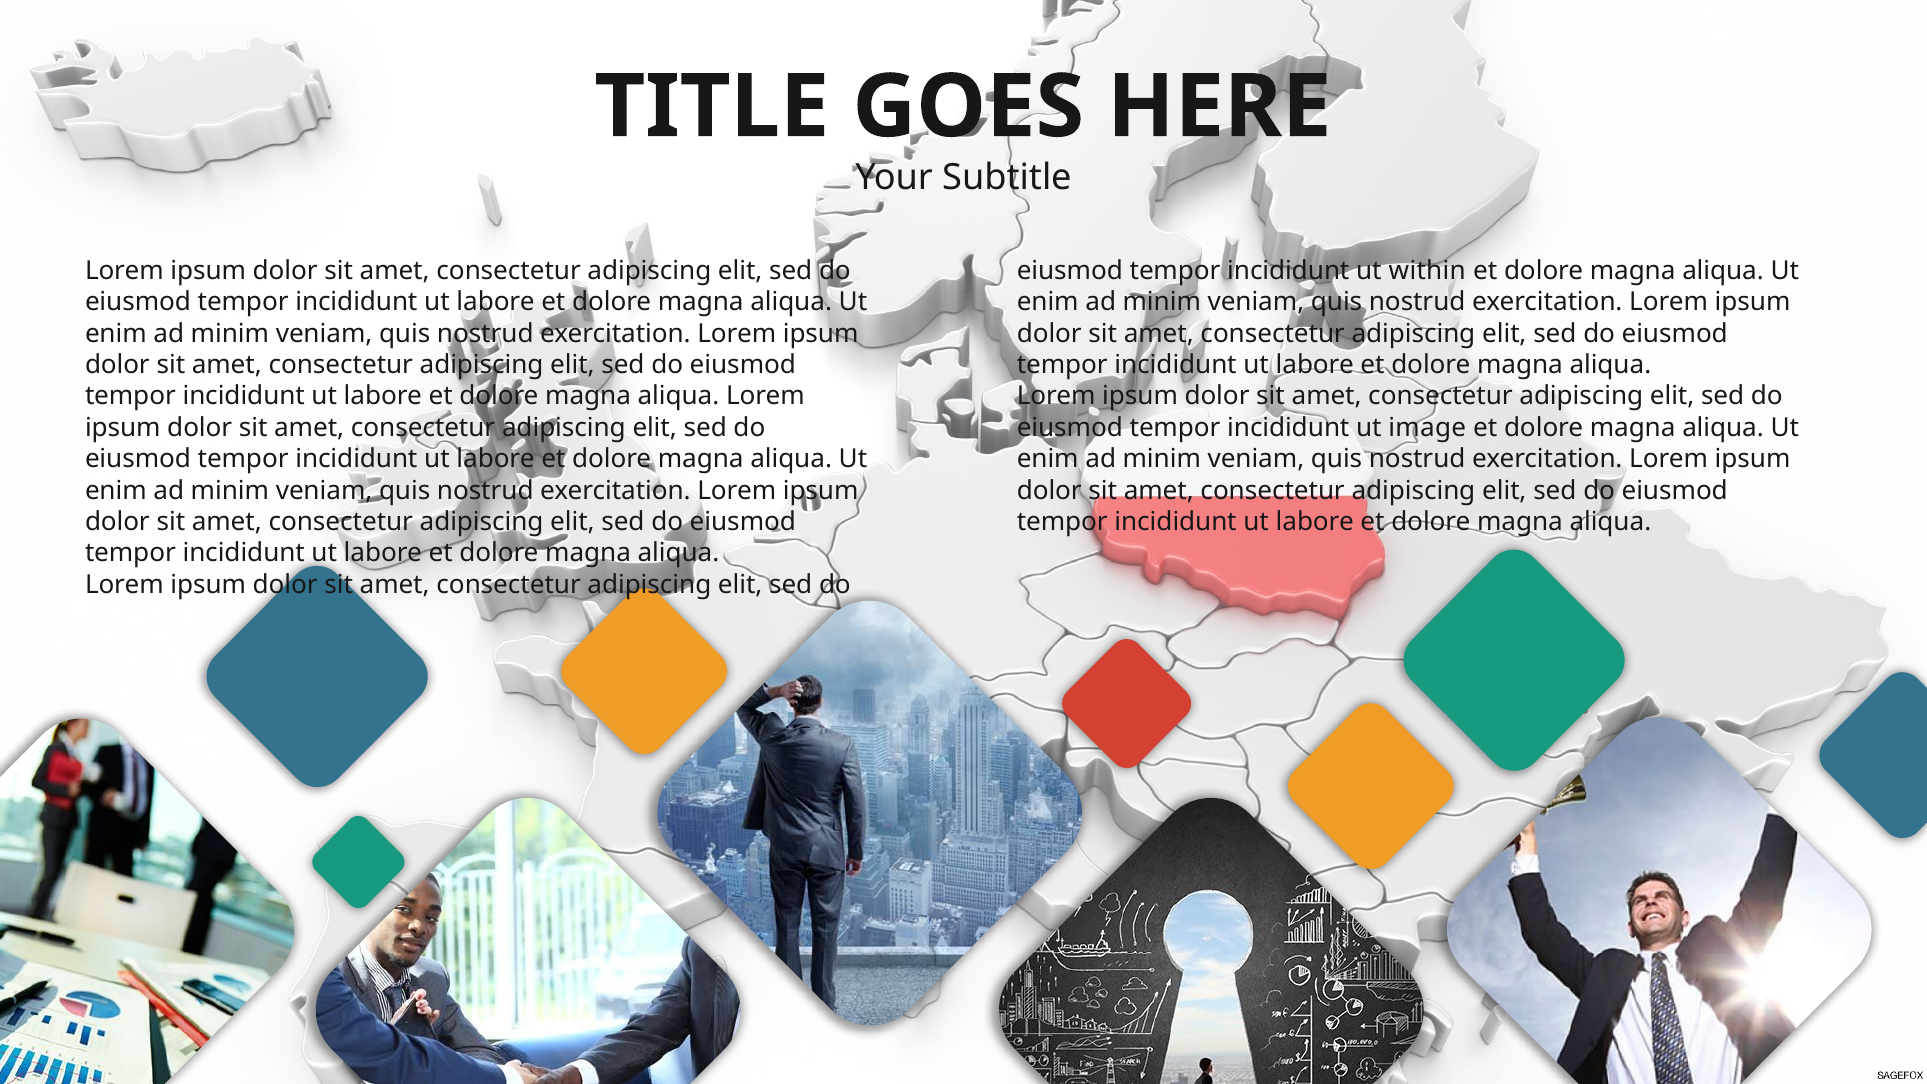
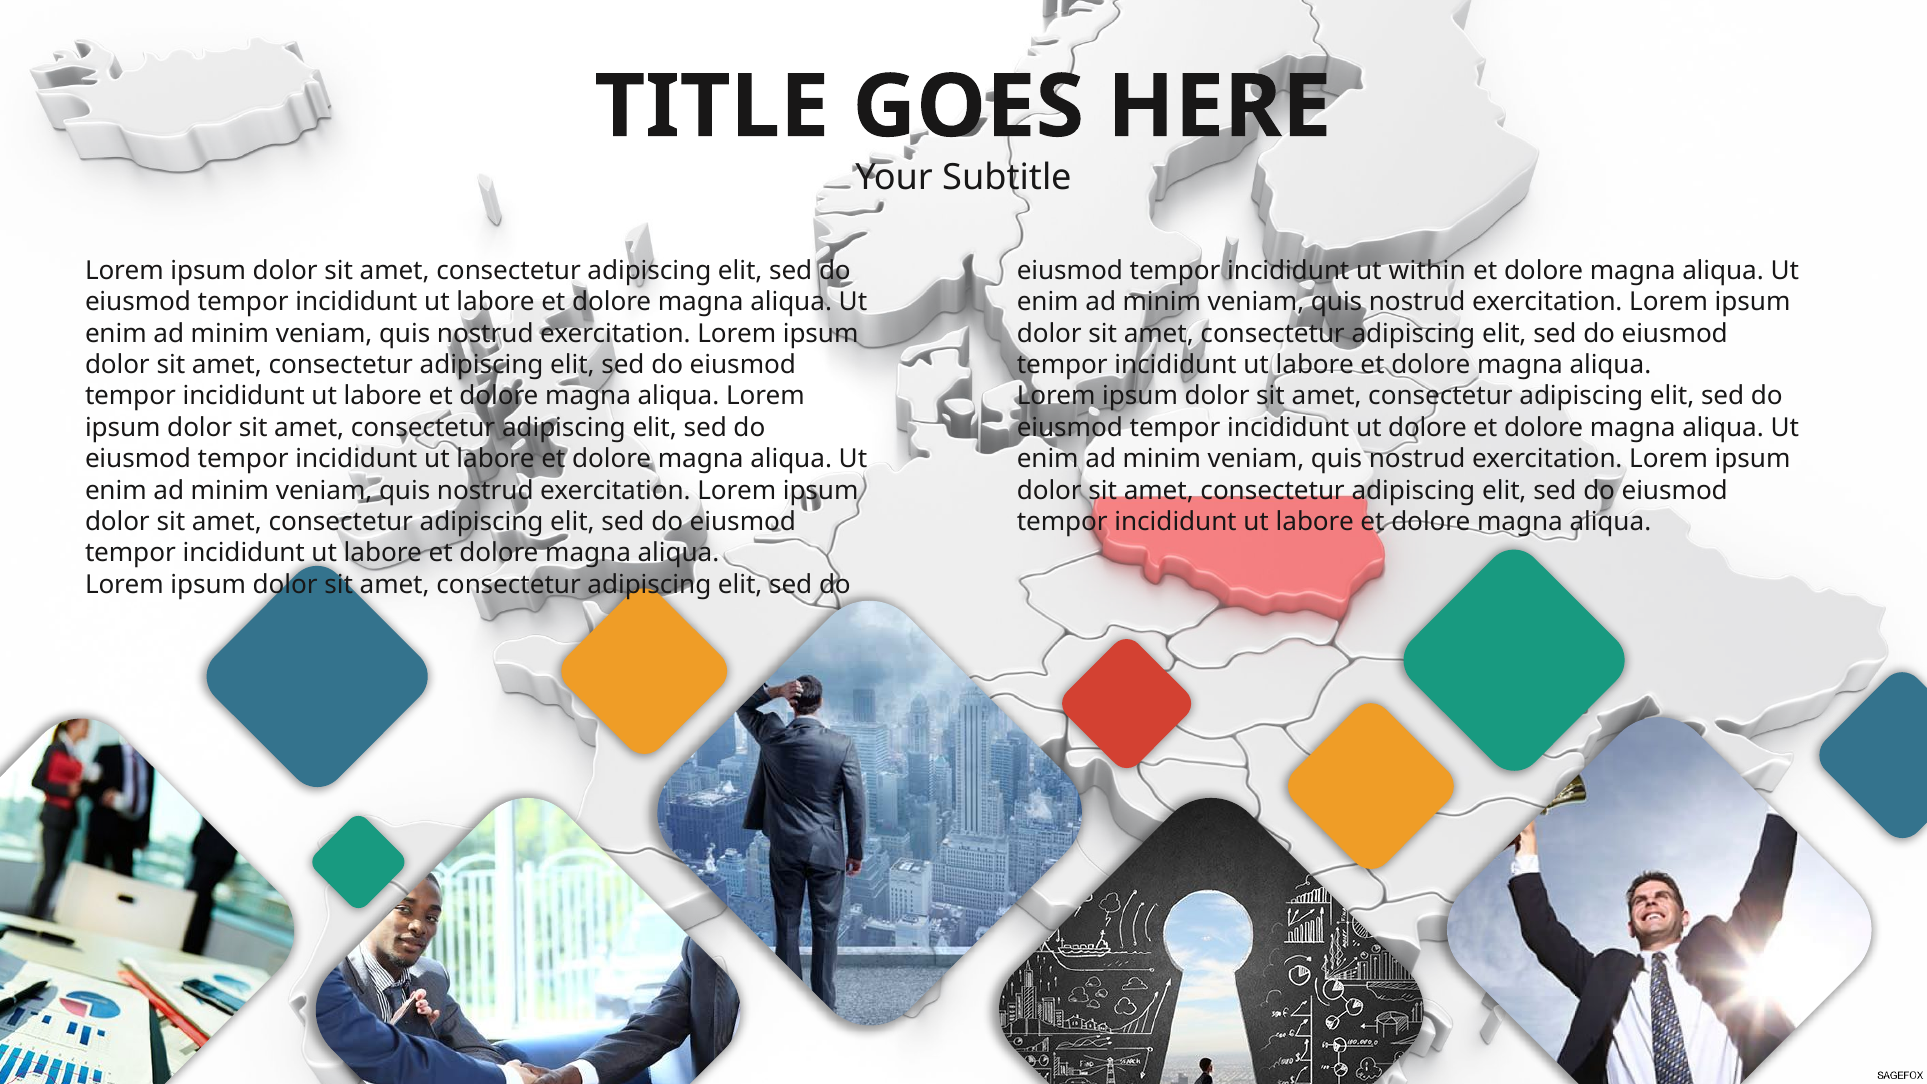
ut image: image -> dolore
